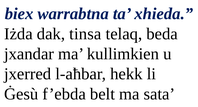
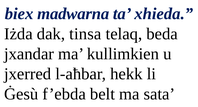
warrabtna: warrabtna -> madwarna
